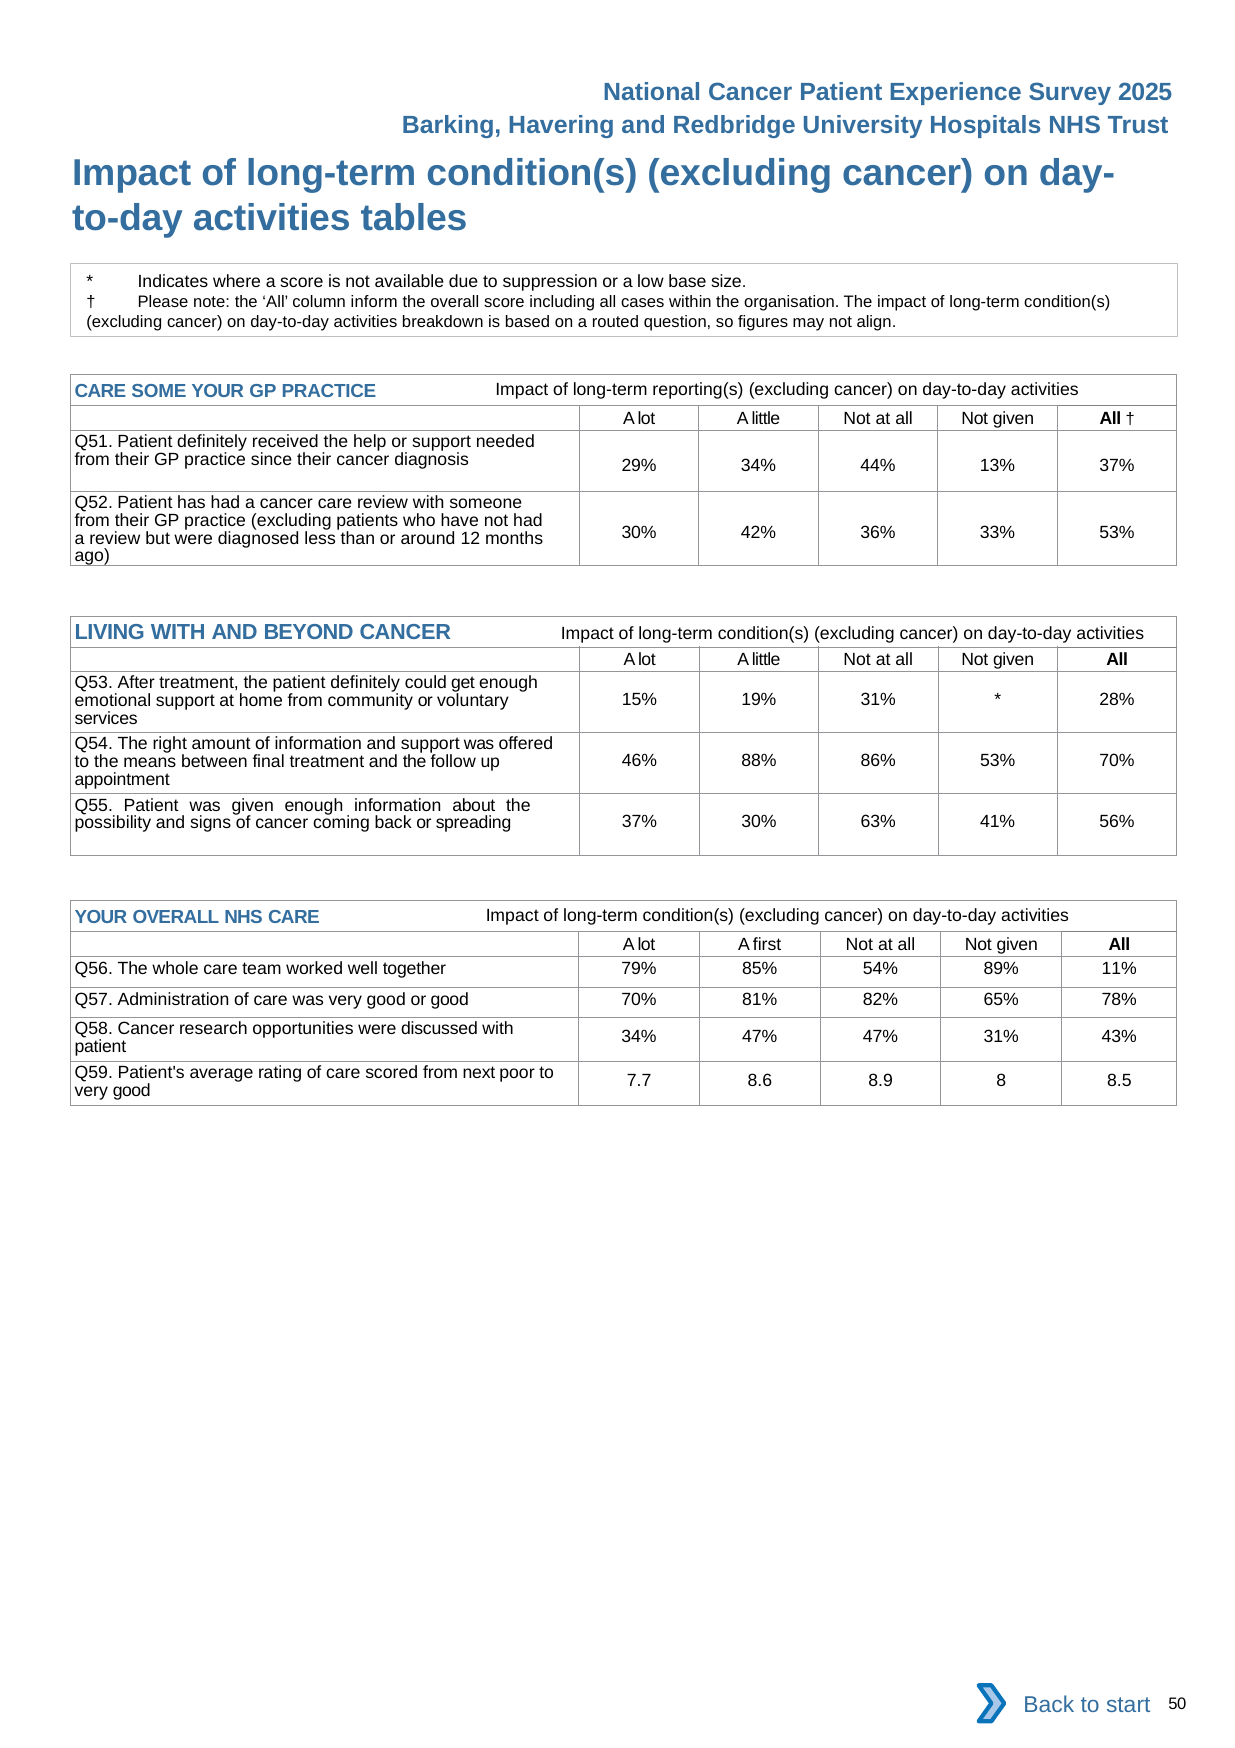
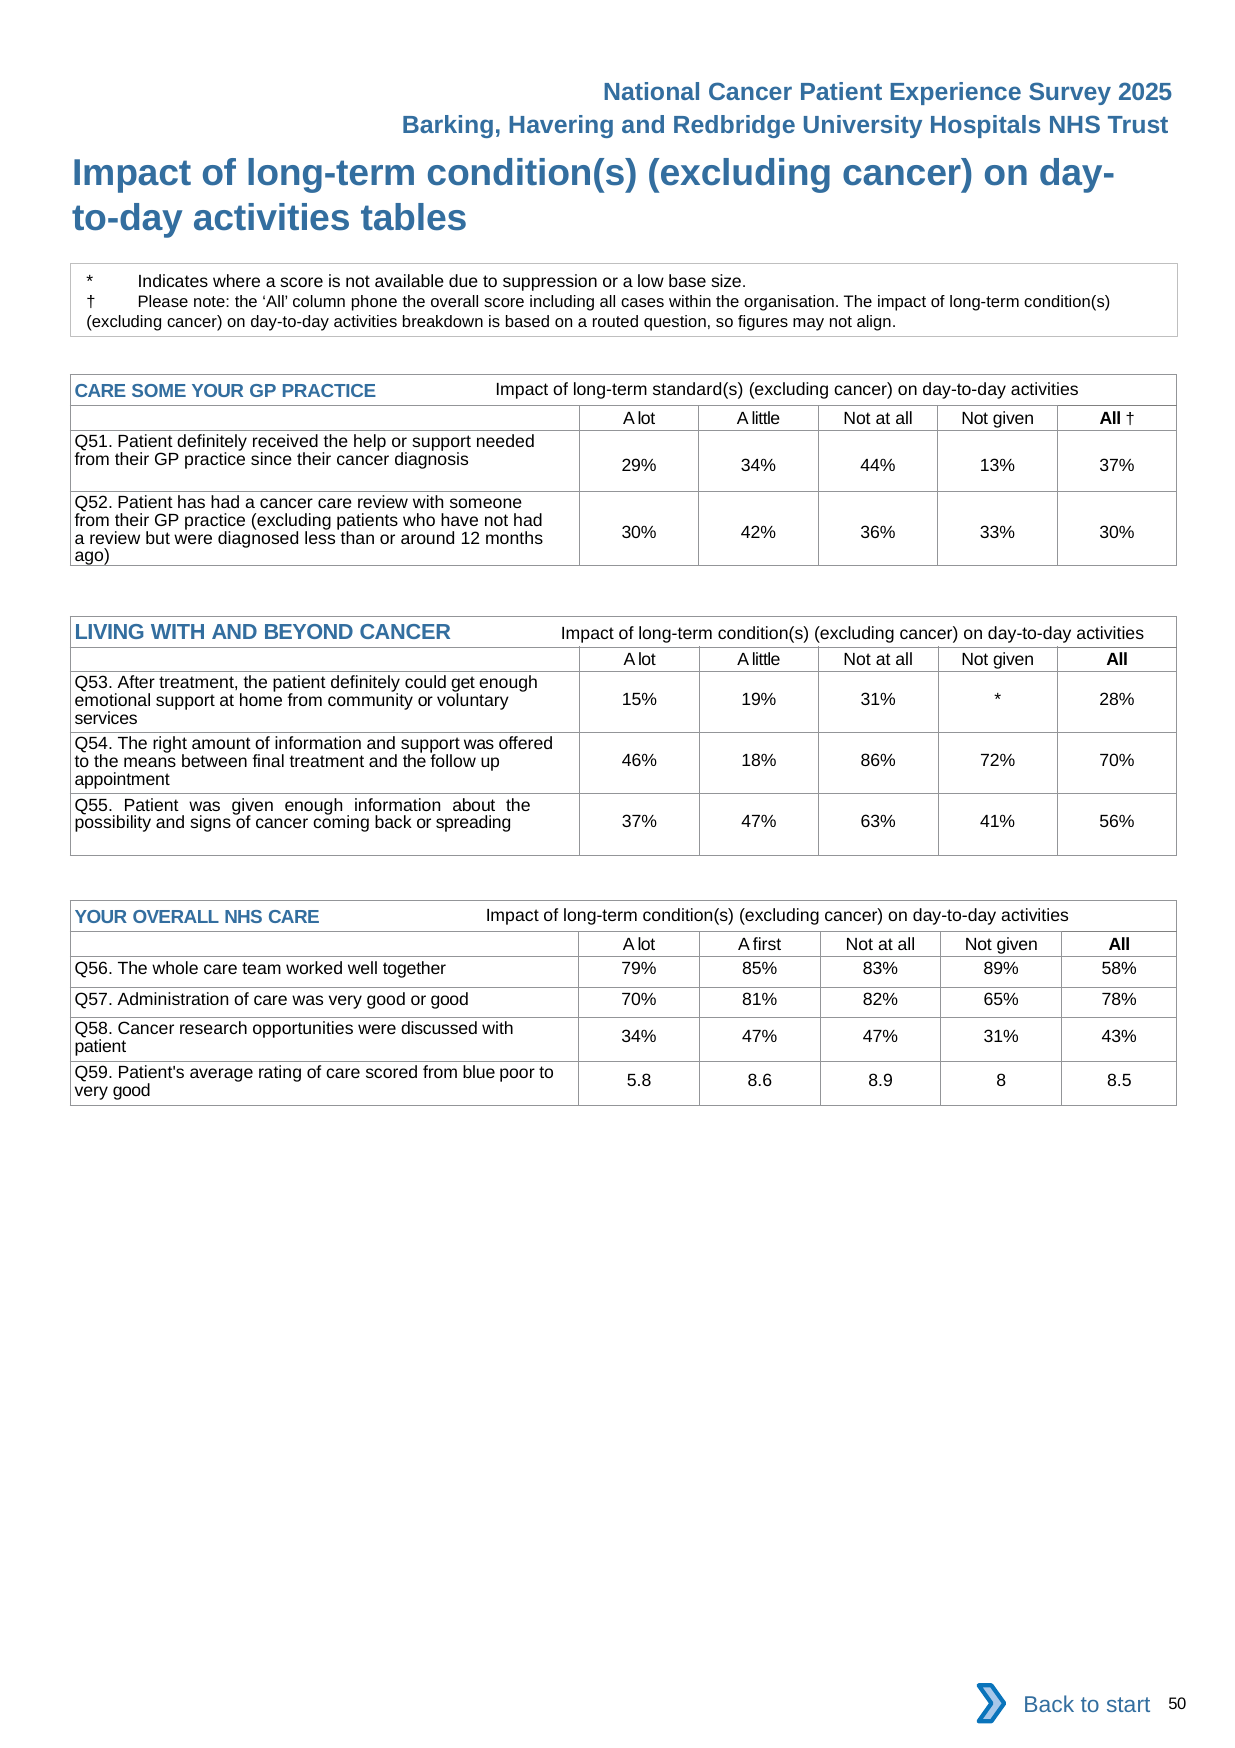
inform: inform -> phone
reporting(s: reporting(s -> standard(s
33% 53%: 53% -> 30%
88%: 88% -> 18%
86% 53%: 53% -> 72%
37% 30%: 30% -> 47%
54%: 54% -> 83%
11%: 11% -> 58%
next: next -> blue
7.7: 7.7 -> 5.8
